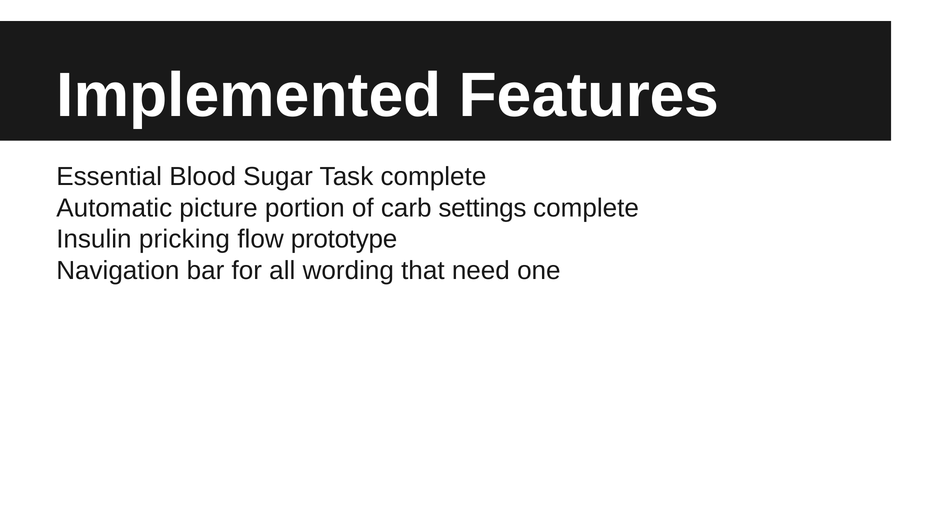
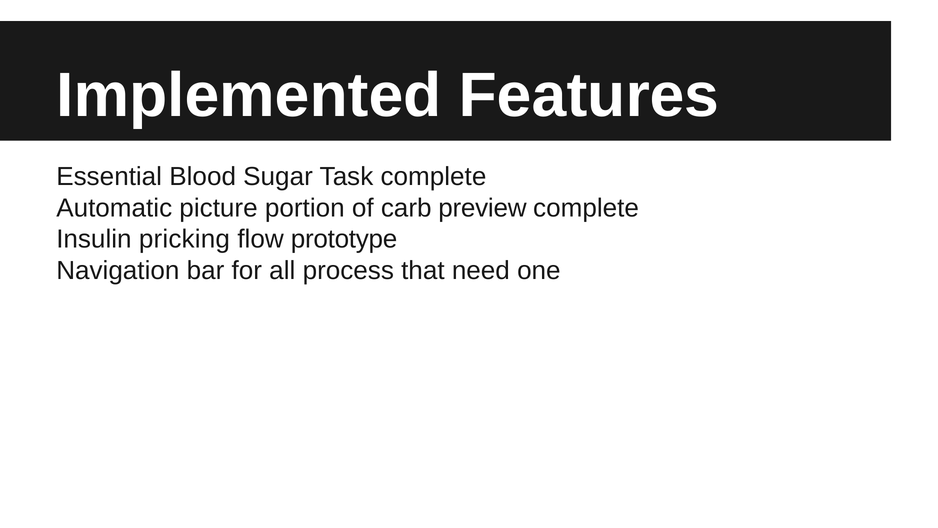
settings: settings -> preview
wording: wording -> process
